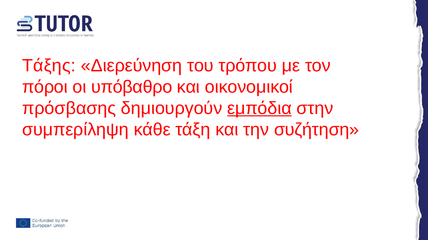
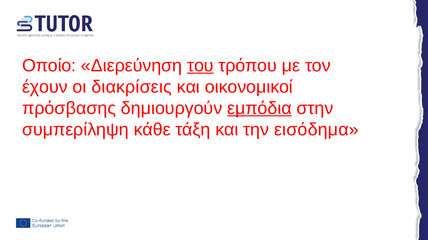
Τάξης: Τάξης -> Οποίο
του underline: none -> present
πόροι: πόροι -> έχουν
υπόβαθρο: υπόβαθρο -> διακρίσεις
συζήτηση: συζήτηση -> εισόδημα
